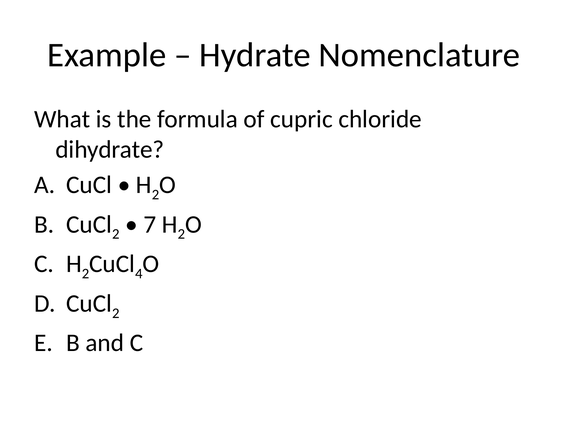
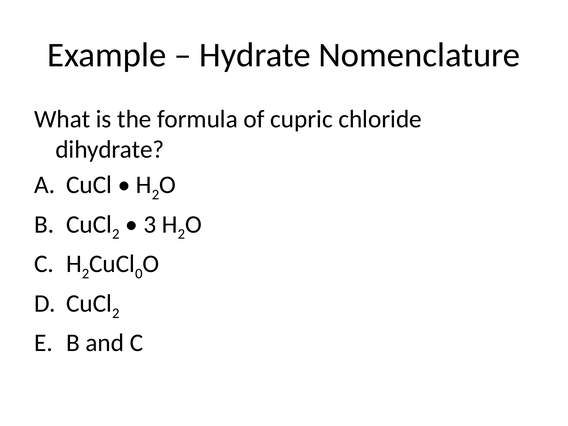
7: 7 -> 3
4: 4 -> 0
